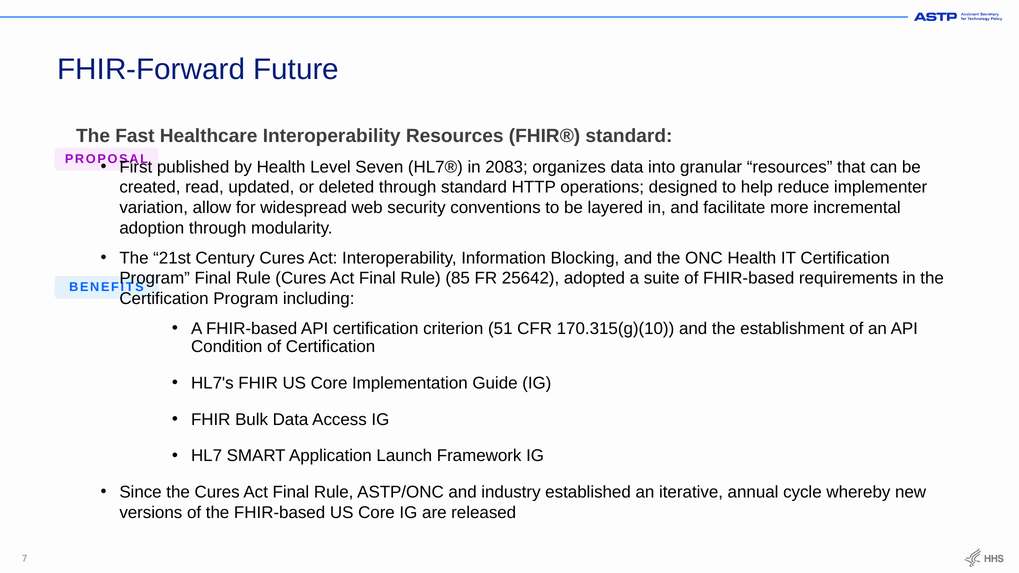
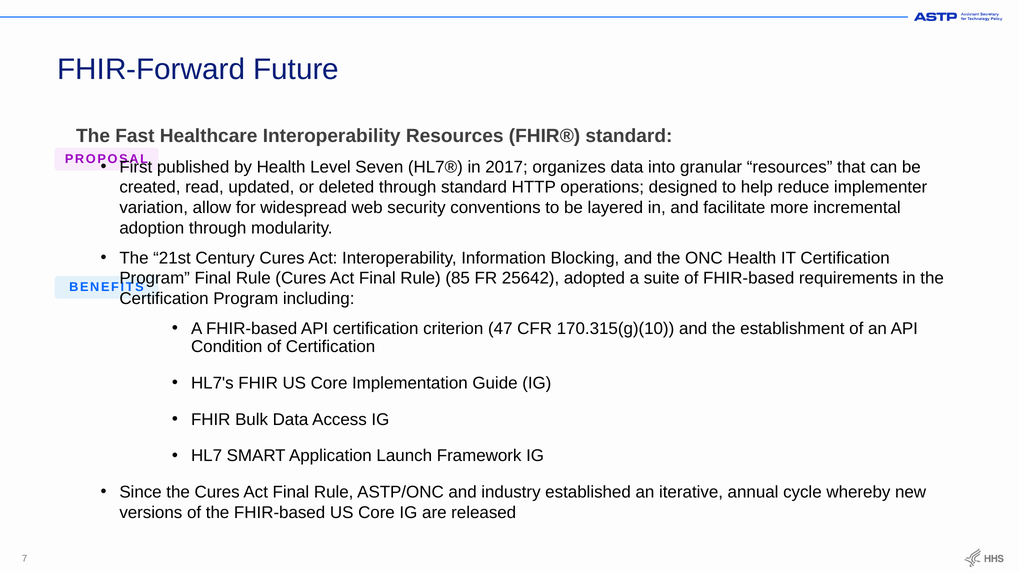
2083: 2083 -> 2017
51: 51 -> 47
